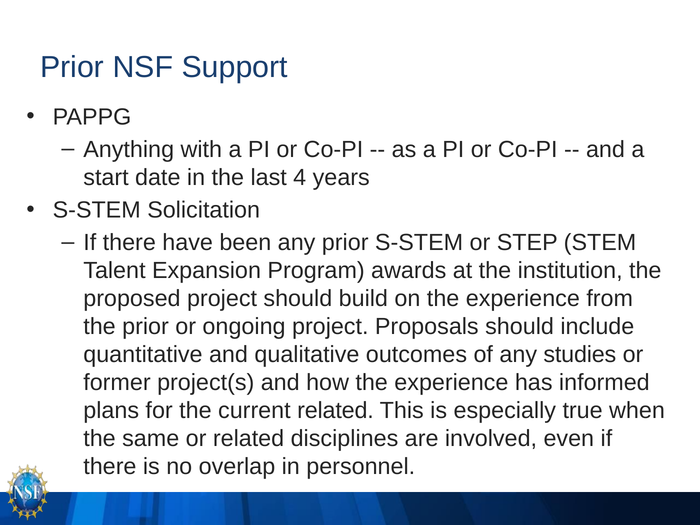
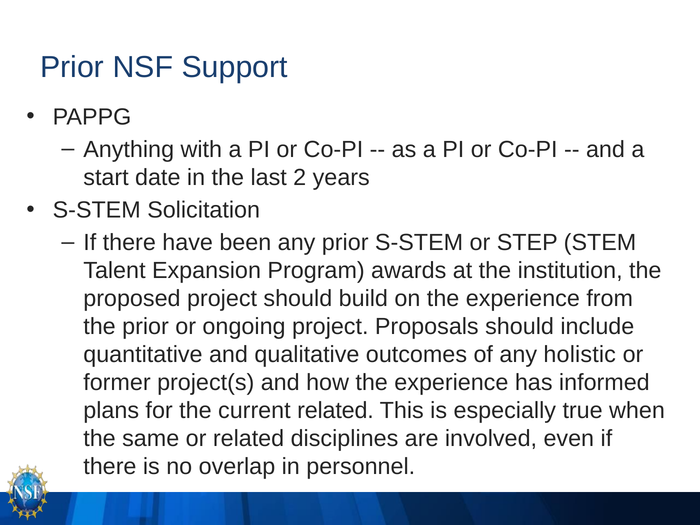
4: 4 -> 2
studies: studies -> holistic
